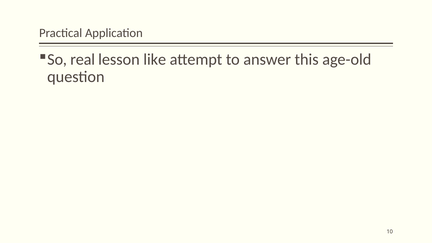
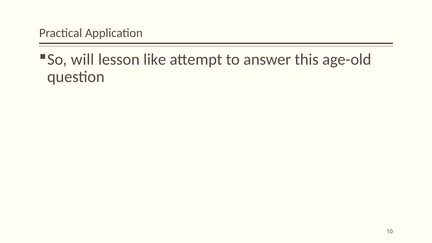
real: real -> will
